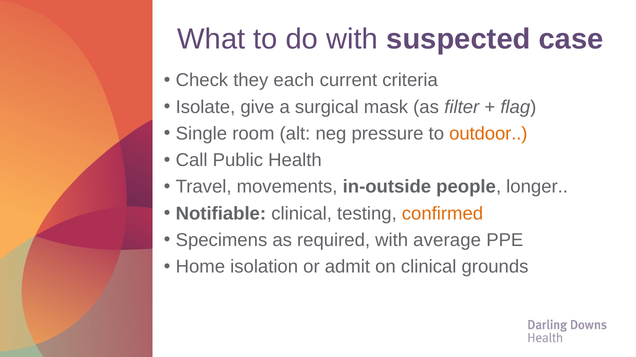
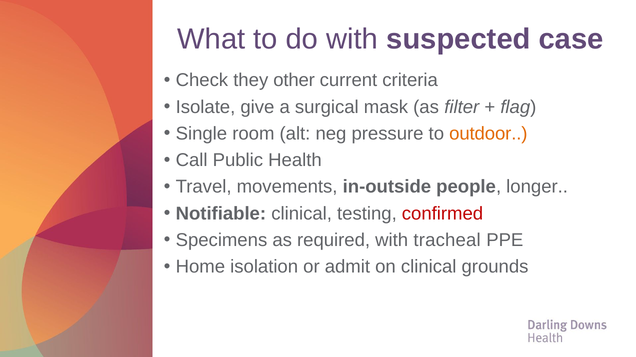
each: each -> other
confirmed colour: orange -> red
average: average -> tracheal
